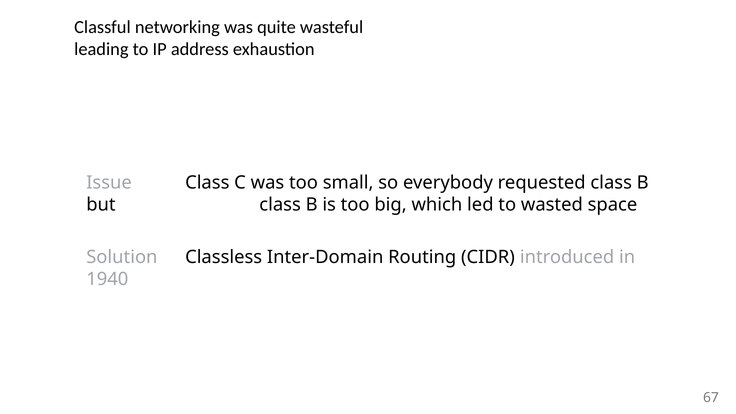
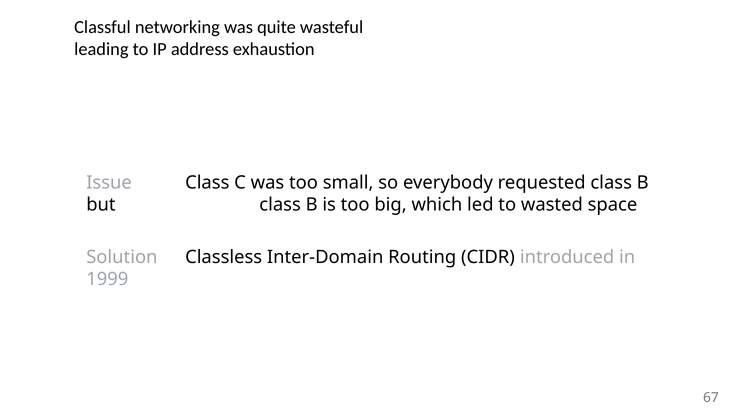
1940: 1940 -> 1999
